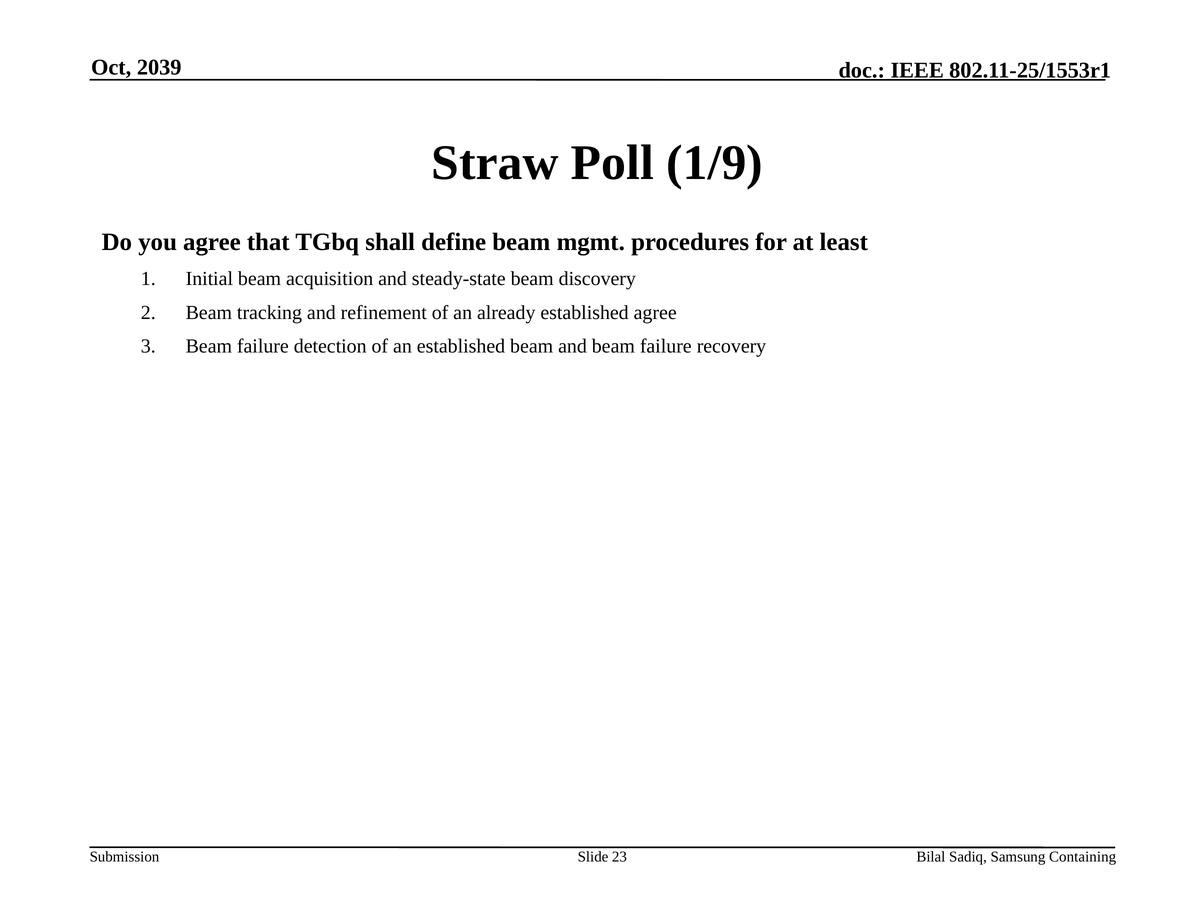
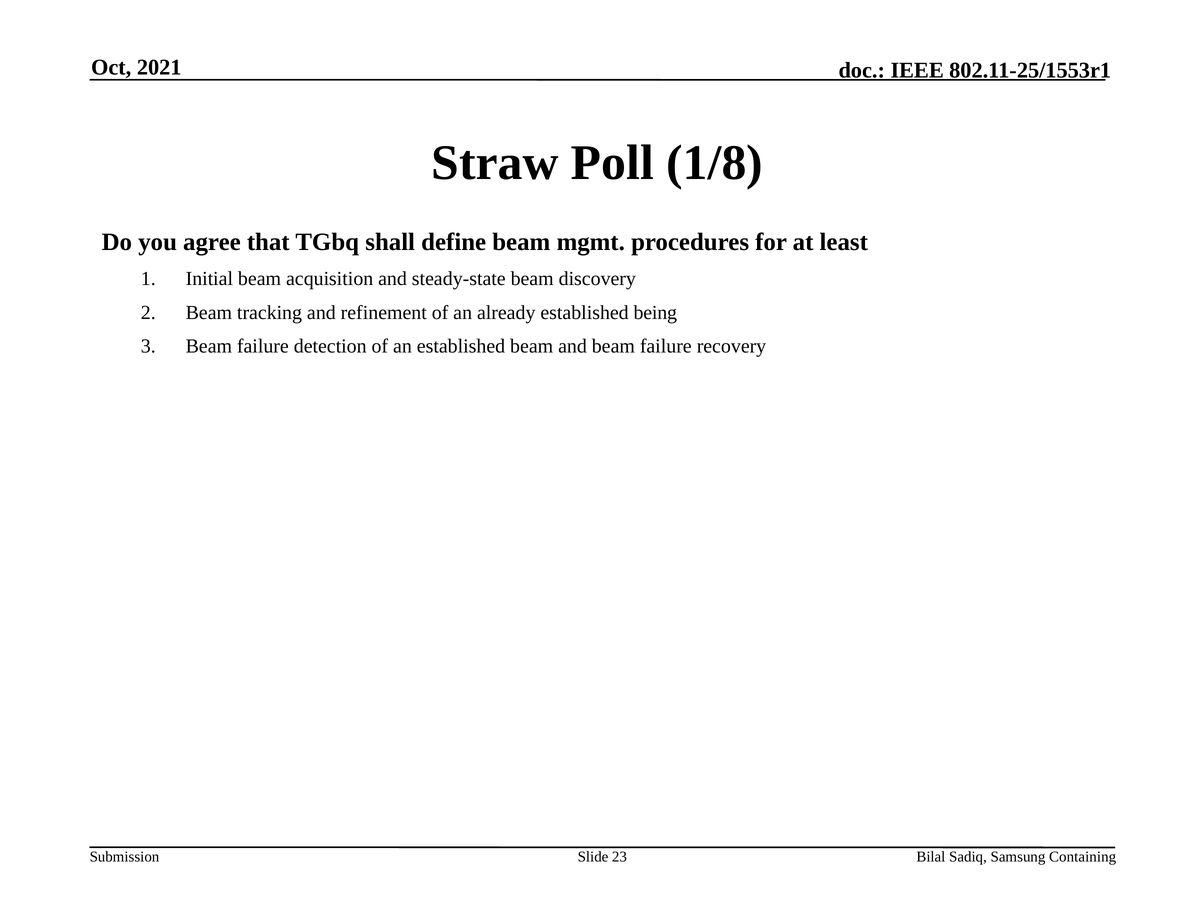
2039: 2039 -> 2021
1/9: 1/9 -> 1/8
established agree: agree -> being
